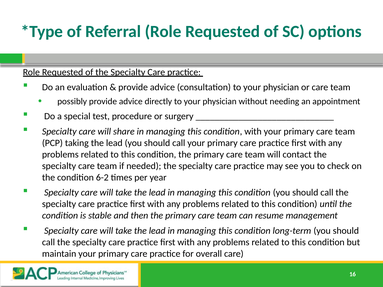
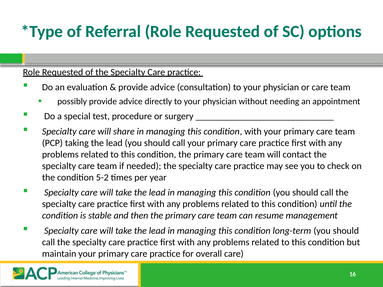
6-2: 6-2 -> 5-2
